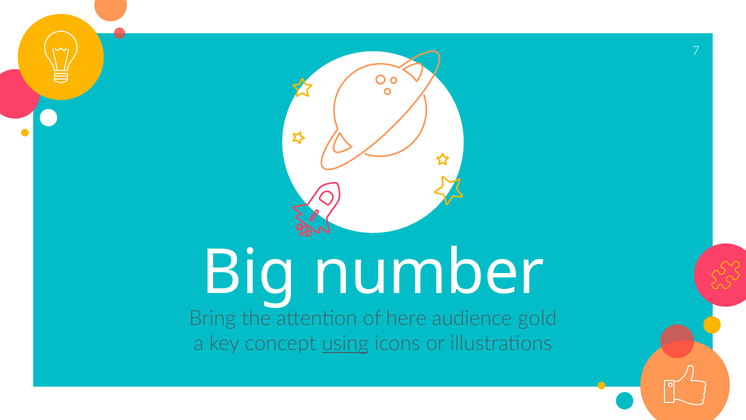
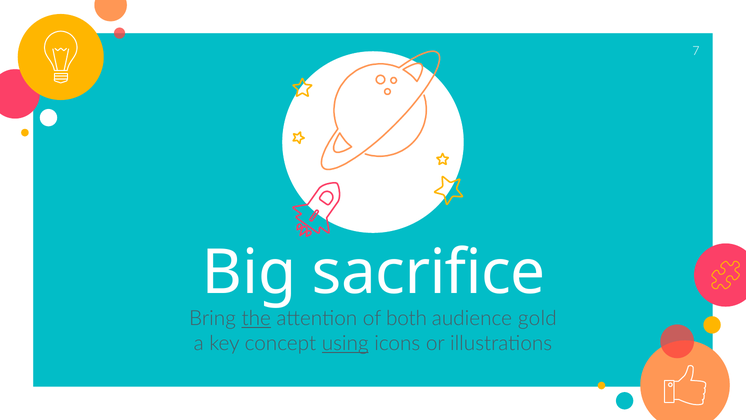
number: number -> sacrifice
the underline: none -> present
here: here -> both
